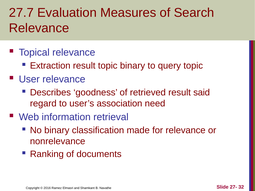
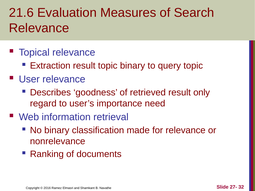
27.7: 27.7 -> 21.6
said: said -> only
association: association -> importance
